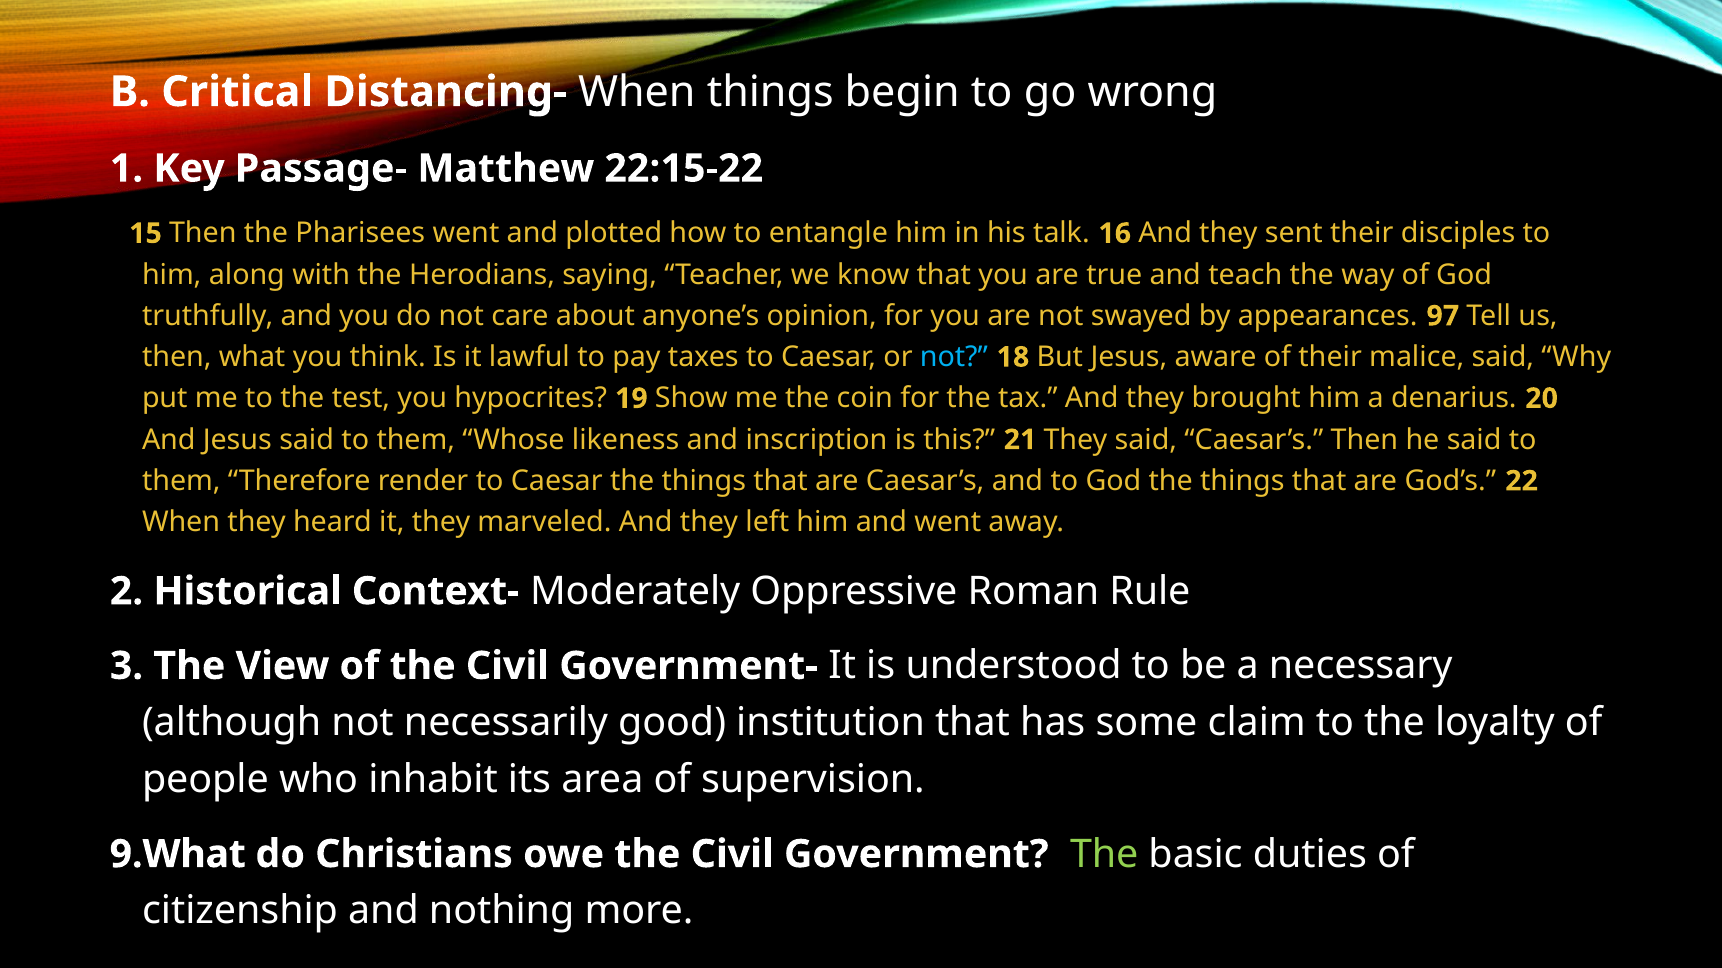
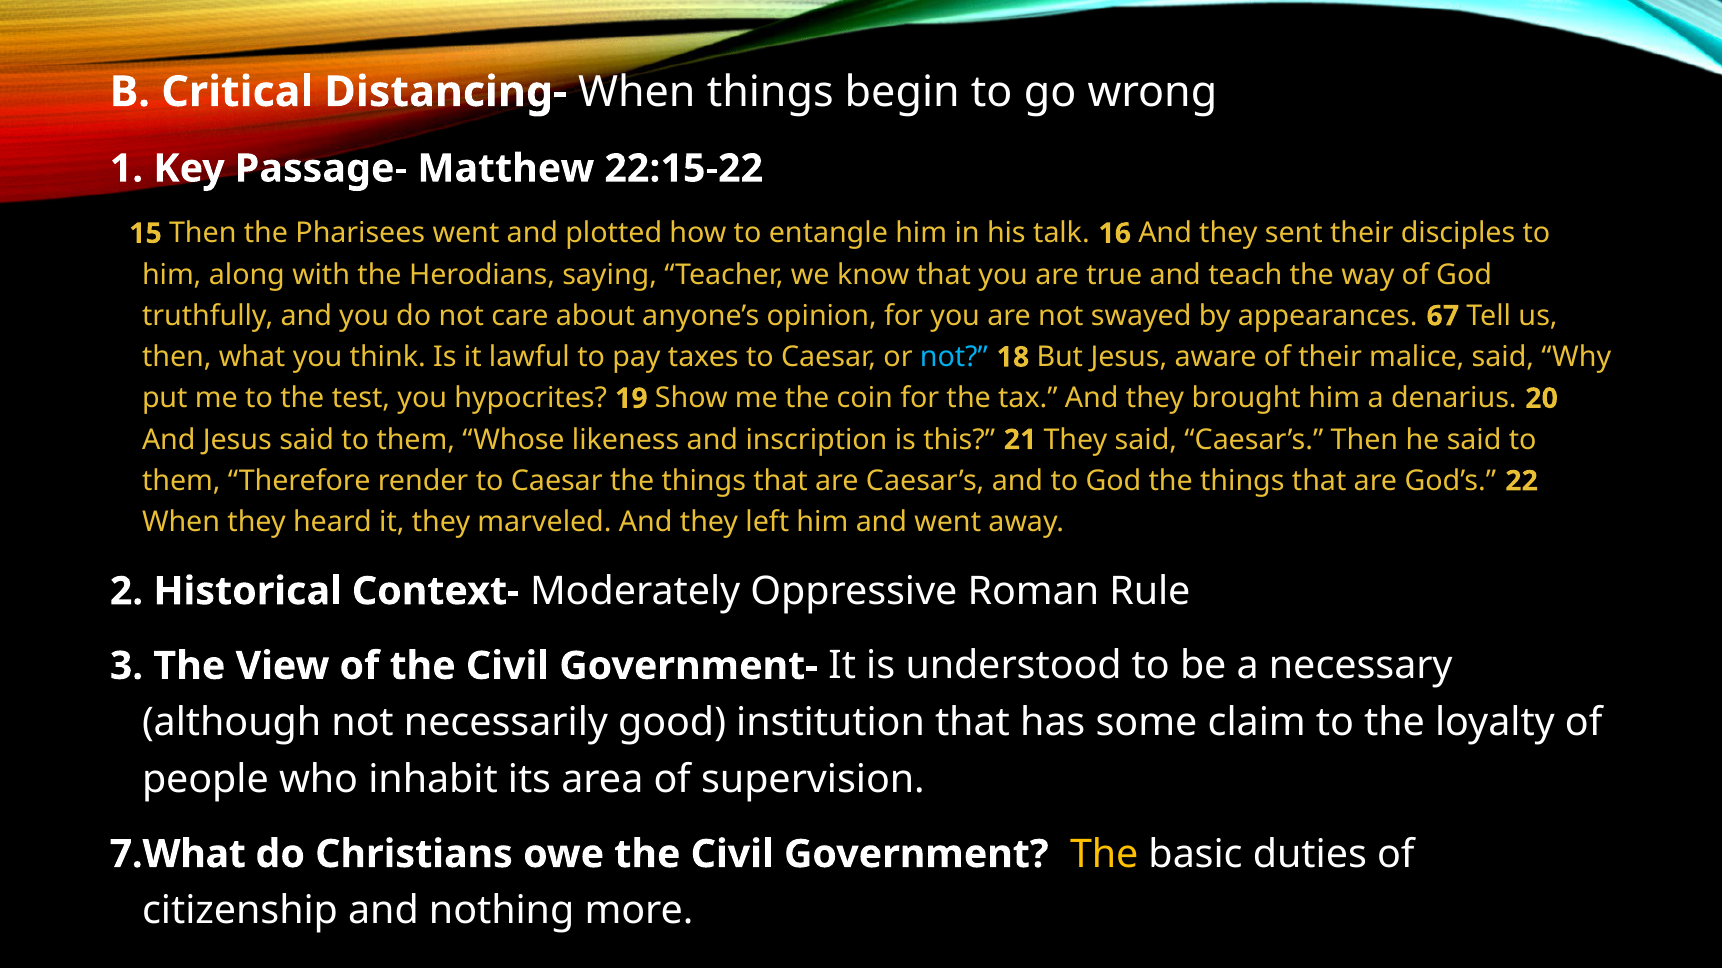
97: 97 -> 67
9.What: 9.What -> 7.What
The at (1104, 855) colour: light green -> yellow
